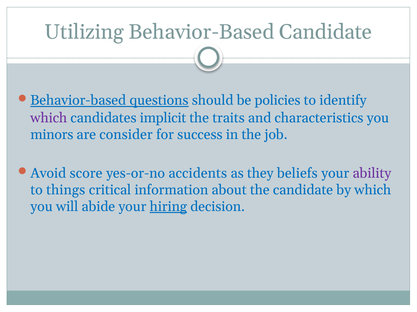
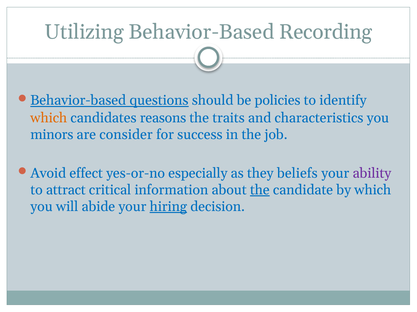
Behavior-Based Candidate: Candidate -> Recording
which at (49, 118) colour: purple -> orange
implicit: implicit -> reasons
score: score -> effect
accidents: accidents -> especially
things: things -> attract
the at (260, 190) underline: none -> present
